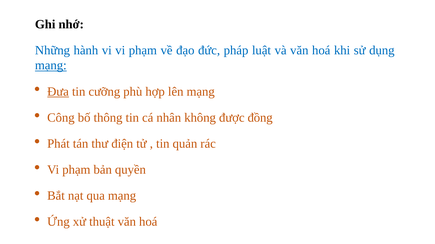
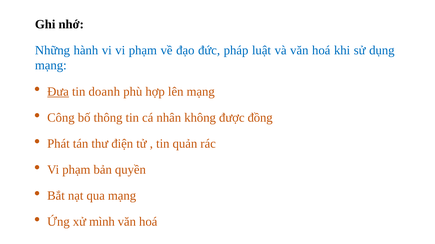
mạng at (51, 66) underline: present -> none
cưỡng: cưỡng -> doanh
thuật: thuật -> mình
